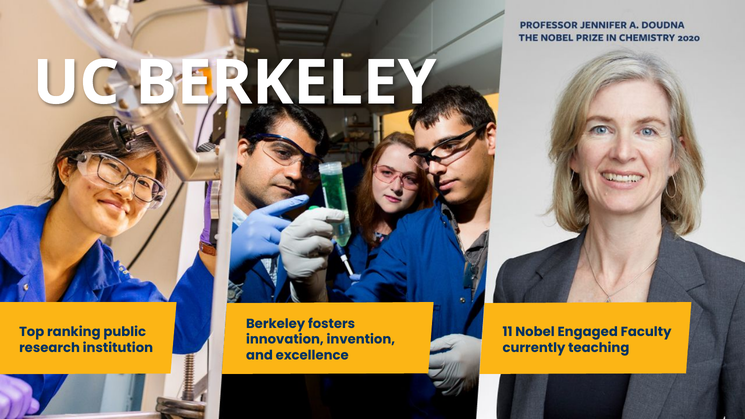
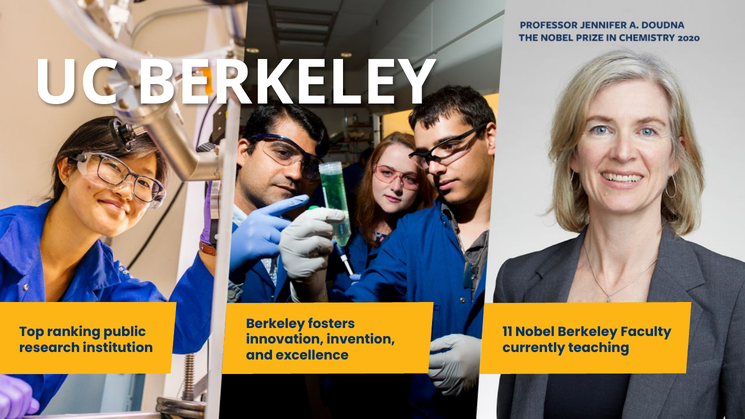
Nobel Engaged: Engaged -> Berkeley
